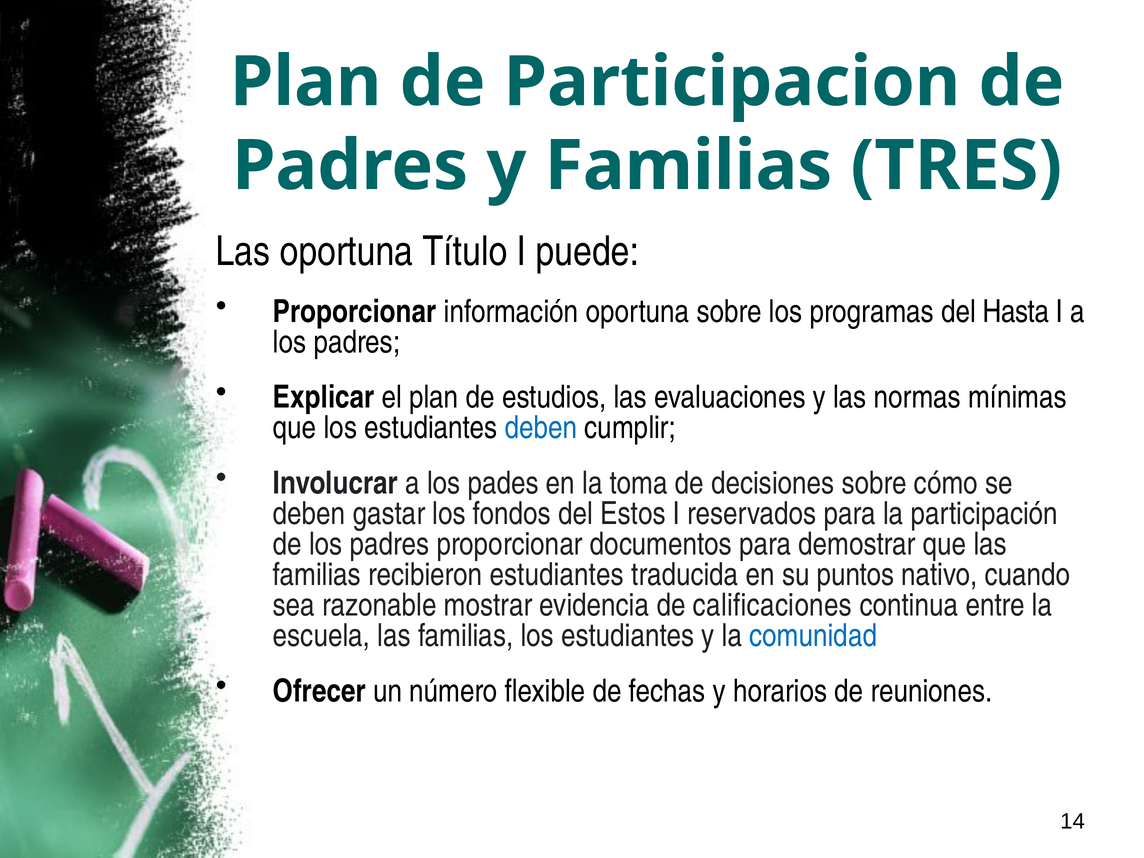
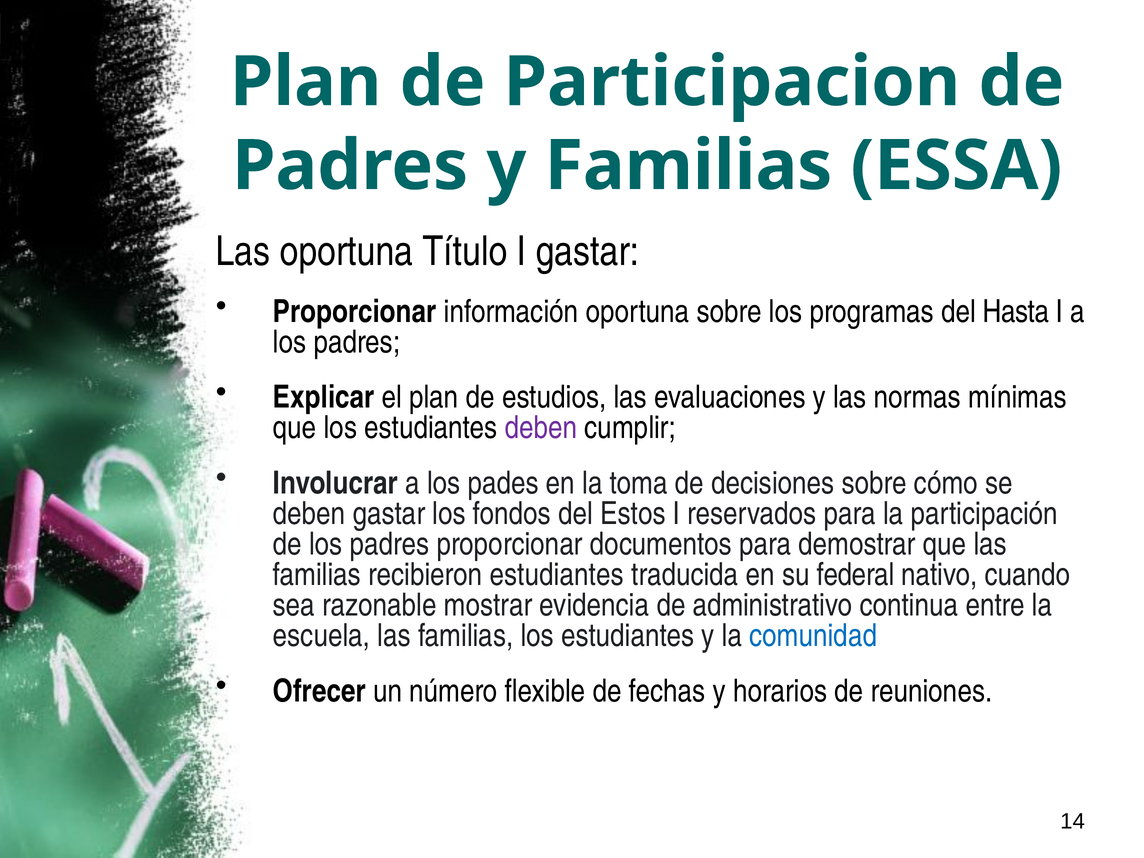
TRES: TRES -> ESSA
I puede: puede -> gastar
deben at (541, 428) colour: blue -> purple
puntos: puntos -> federal
calificaciones: calificaciones -> administrativo
